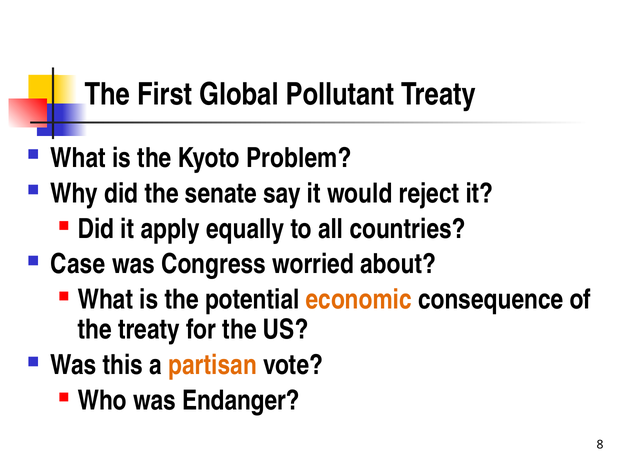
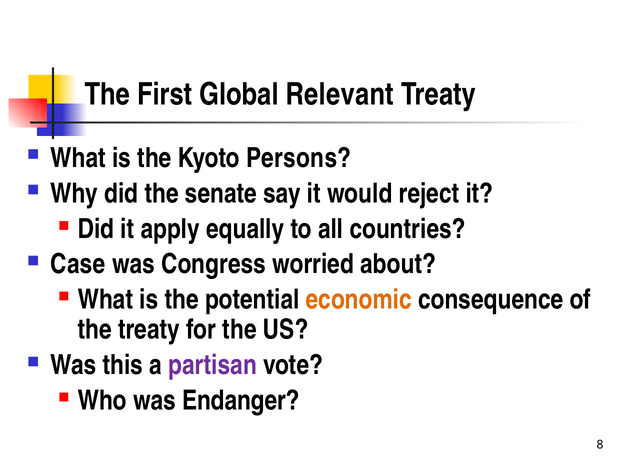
Pollutant: Pollutant -> Relevant
Problem: Problem -> Persons
partisan colour: orange -> purple
